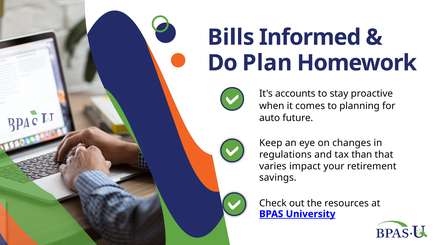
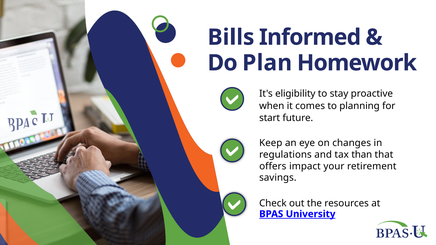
accounts: accounts -> eligibility
auto: auto -> start
varies: varies -> offers
